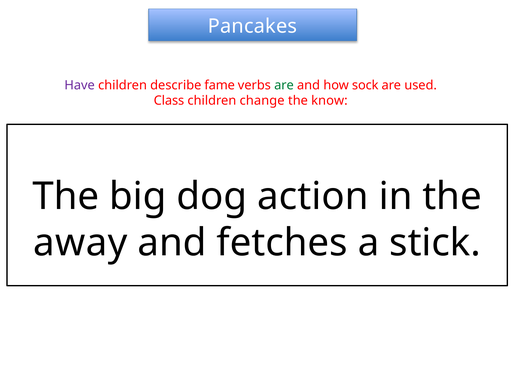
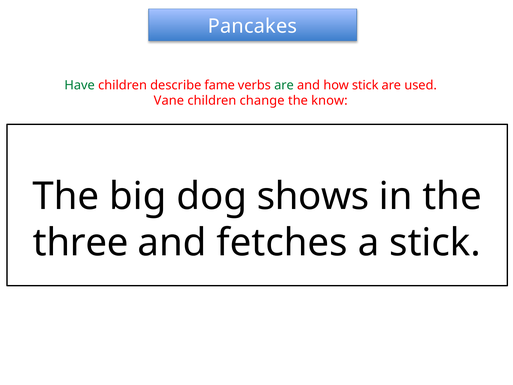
Have colour: purple -> green
how sock: sock -> stick
Class: Class -> Vane
action: action -> shows
away: away -> three
